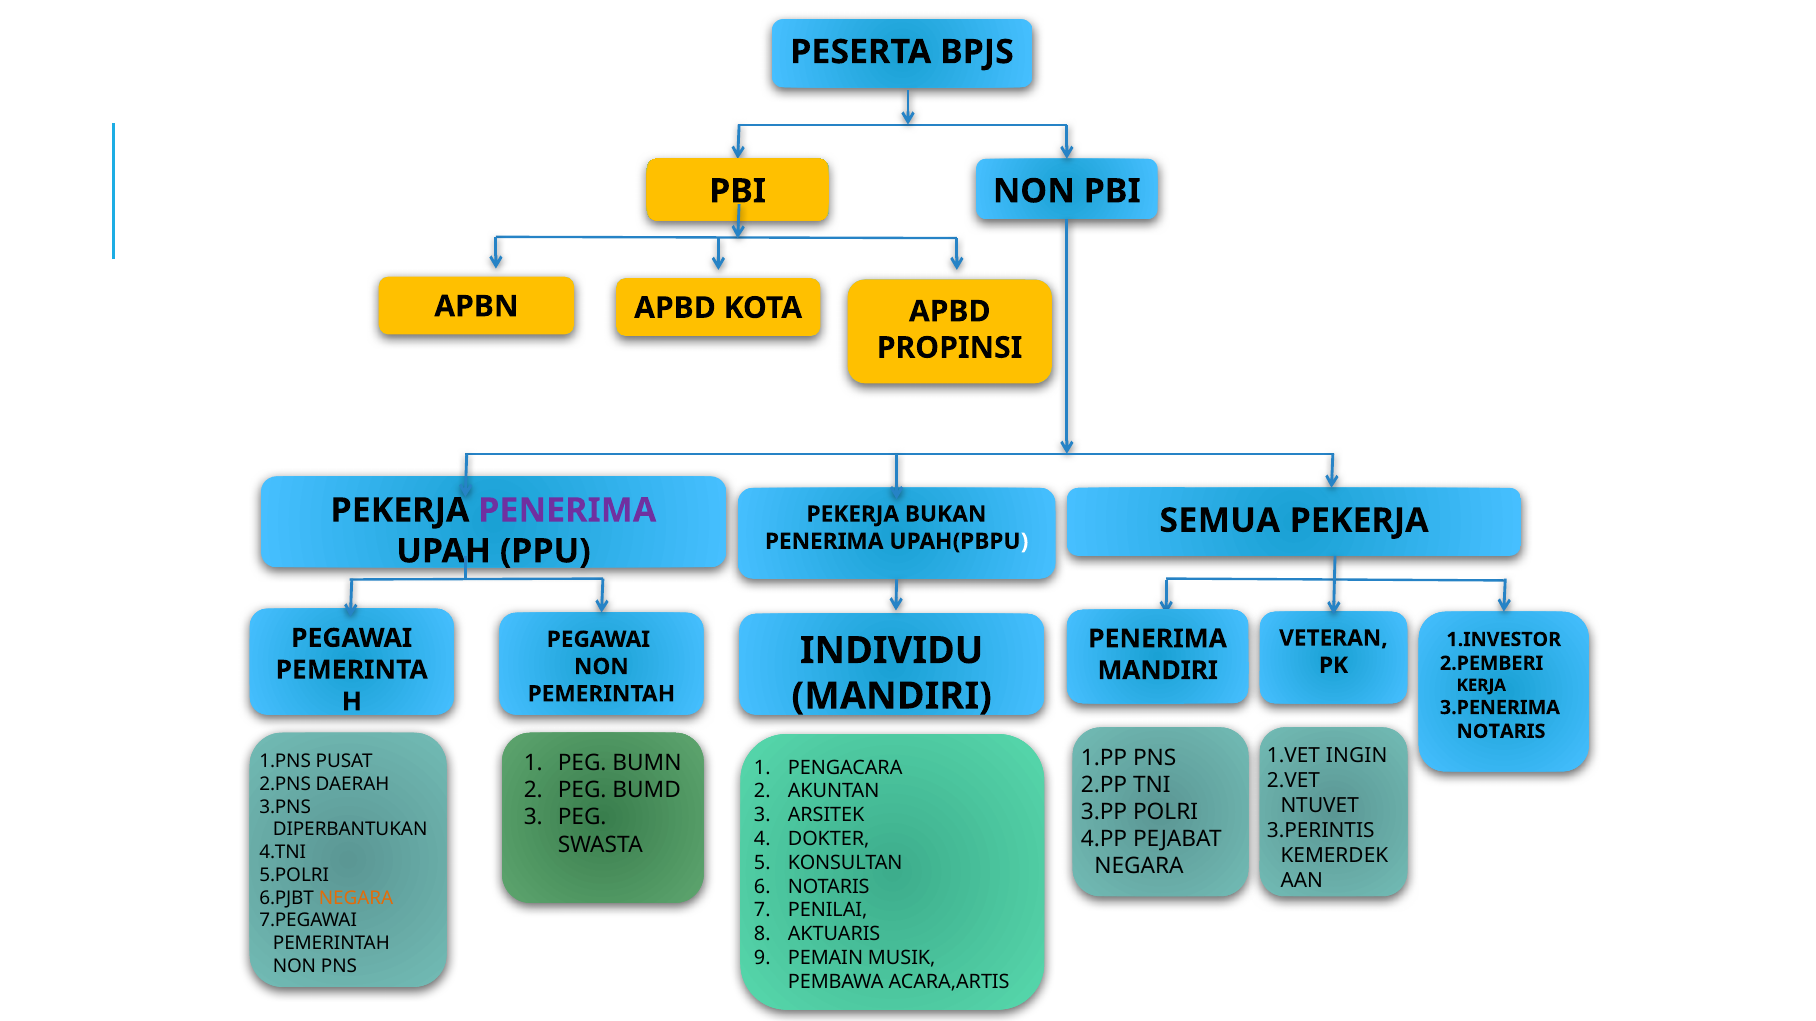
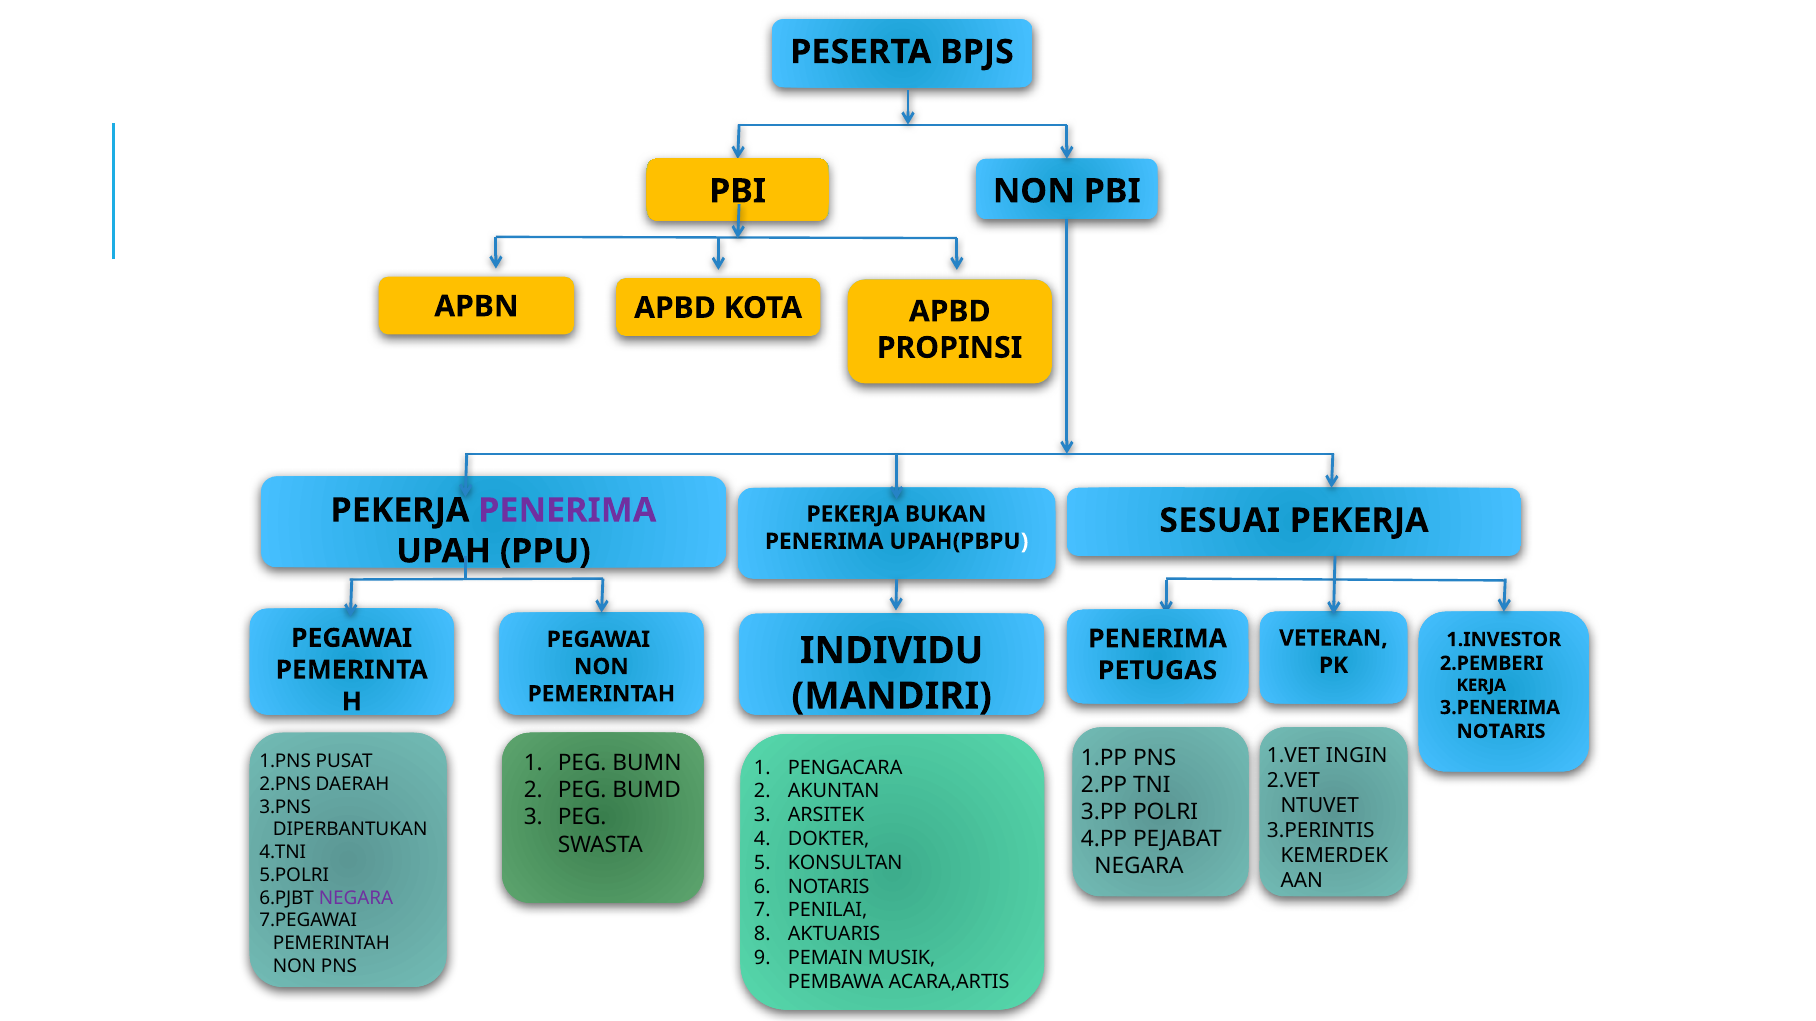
SEMUA: SEMUA -> SESUAI
MANDIRI at (1158, 671): MANDIRI -> PETUGAS
NEGARA at (356, 898) colour: orange -> purple
